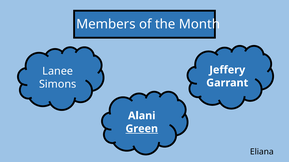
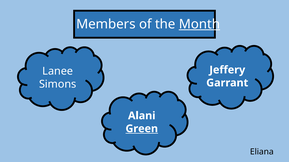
Month underline: none -> present
